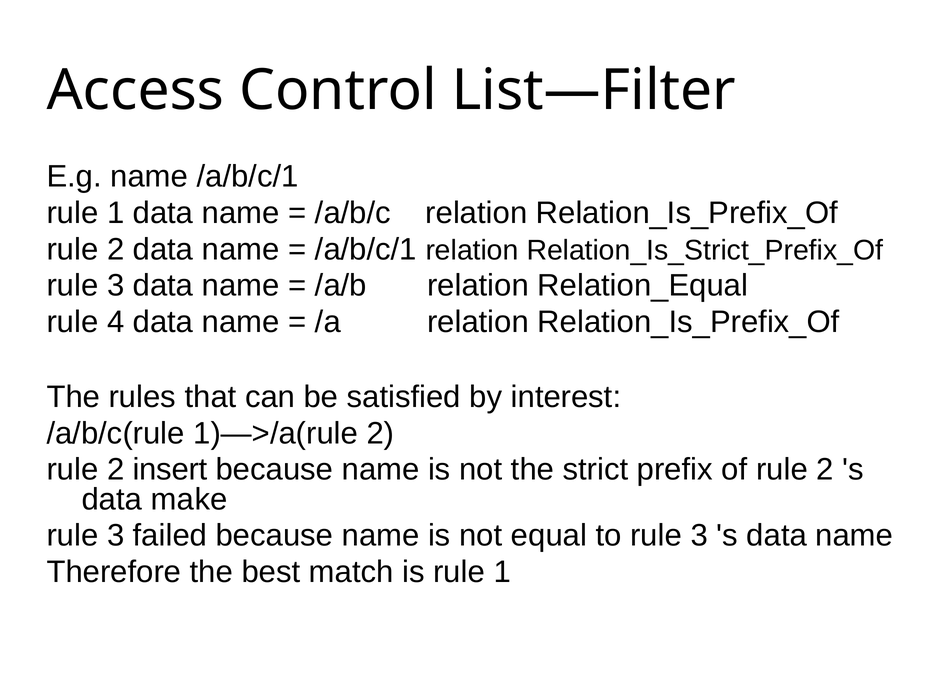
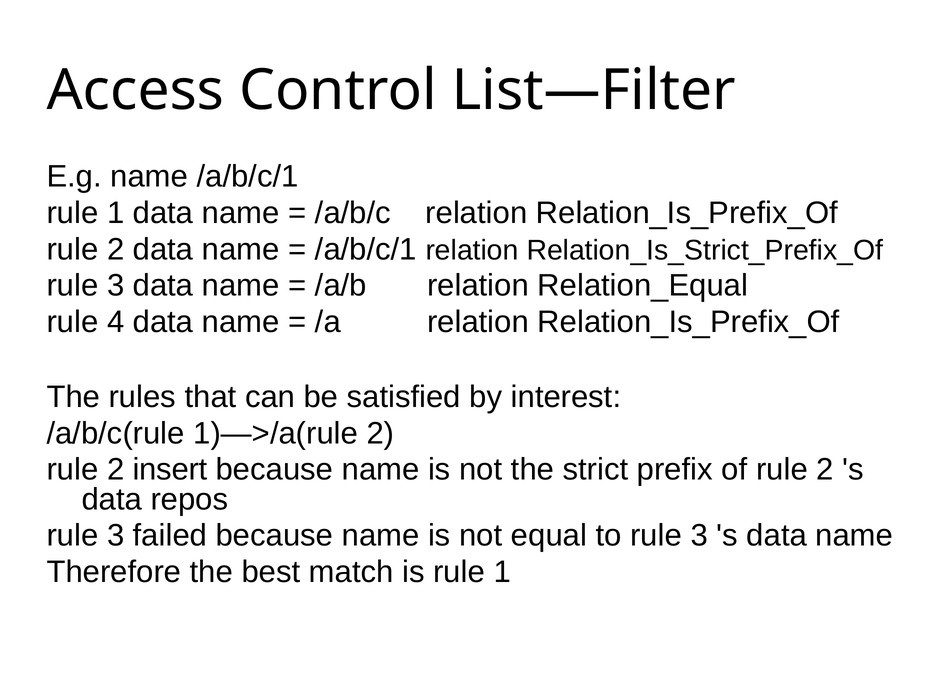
make: make -> repos
